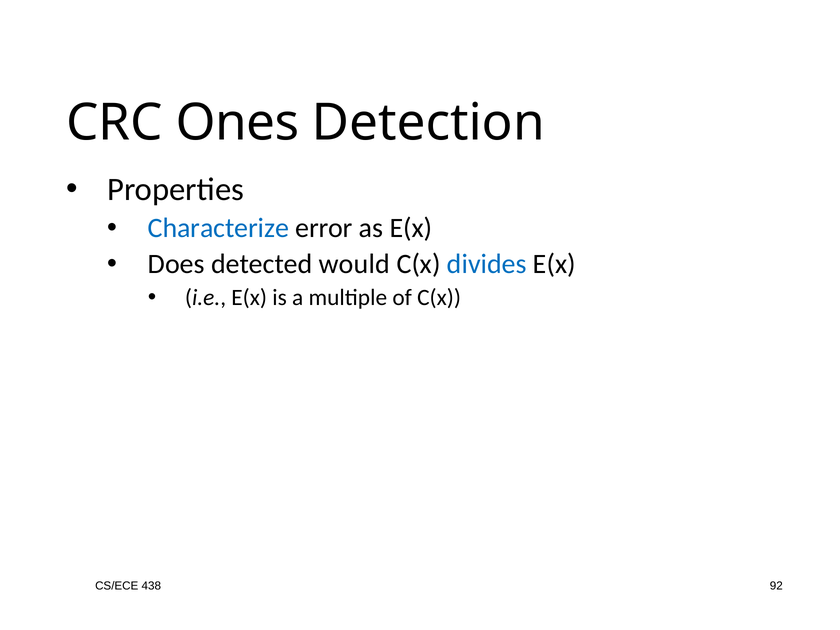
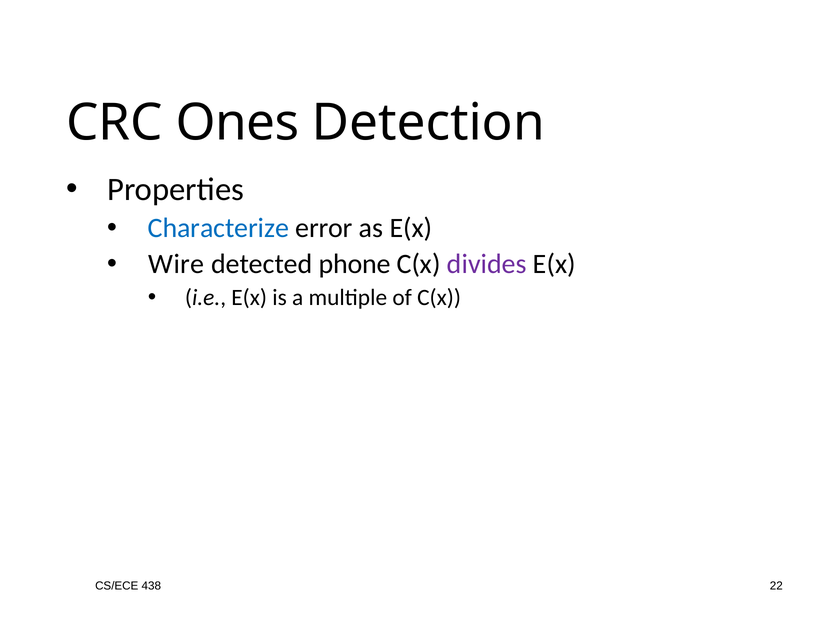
Does: Does -> Wire
would: would -> phone
divides colour: blue -> purple
92: 92 -> 22
